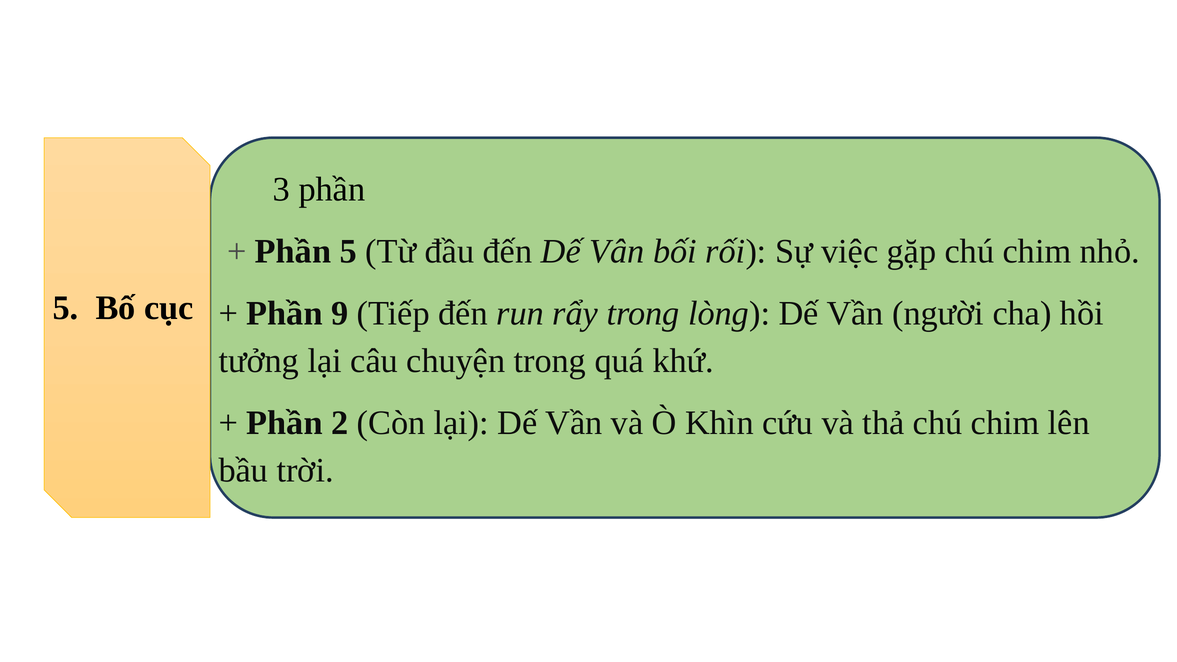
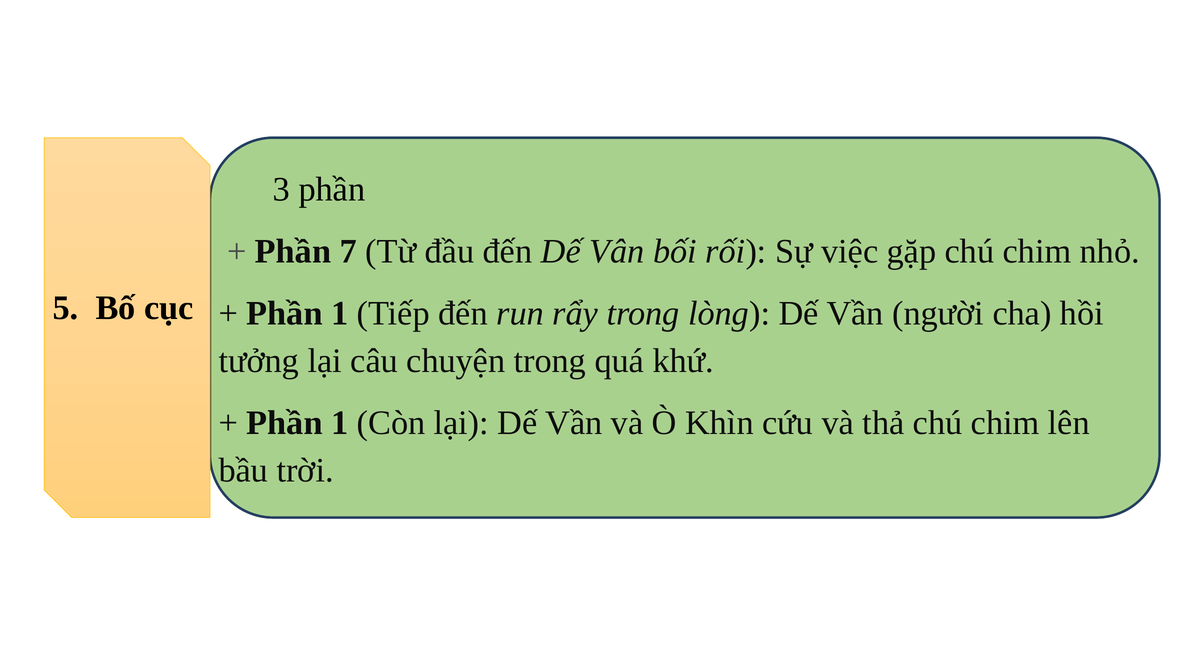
Phần 5: 5 -> 7
9 at (340, 313): 9 -> 1
2 at (340, 423): 2 -> 1
